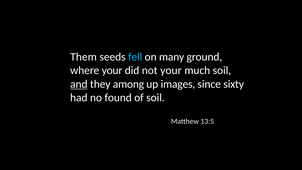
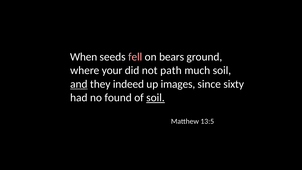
Them: Them -> When
fell colour: light blue -> pink
many: many -> bears
not your: your -> path
among: among -> indeed
soil at (155, 98) underline: none -> present
